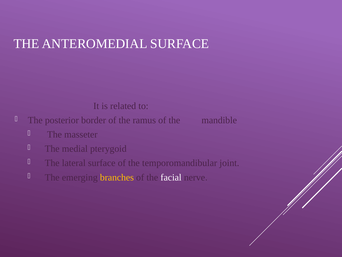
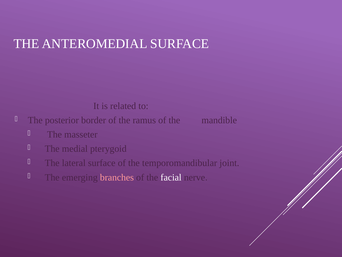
branches colour: yellow -> pink
